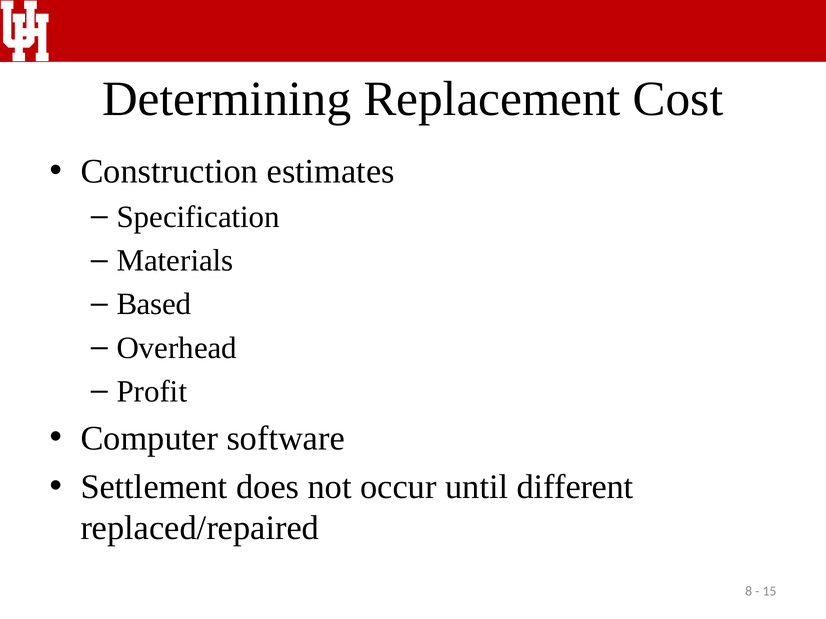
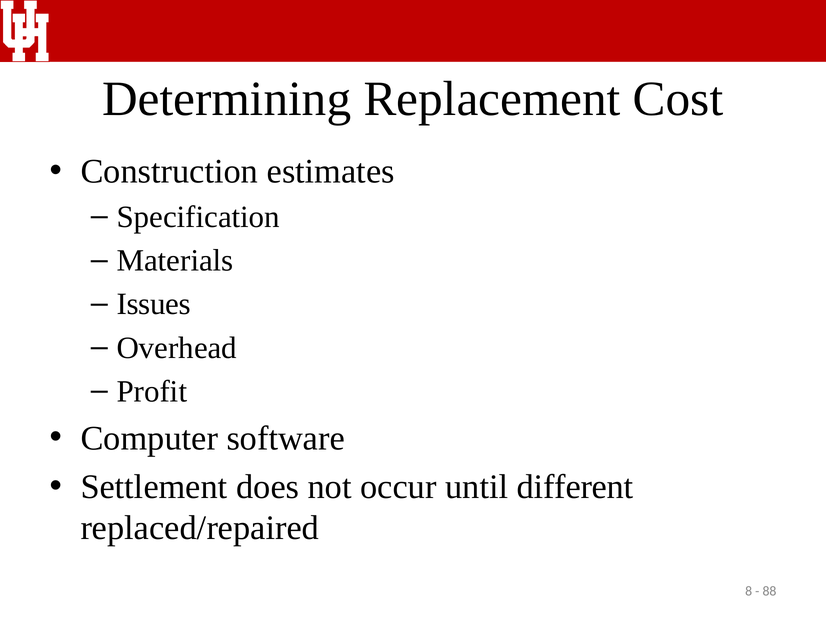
Based: Based -> Issues
15: 15 -> 88
